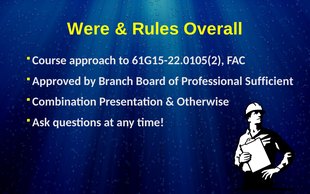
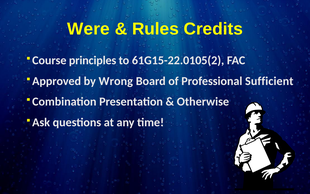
Overall: Overall -> Credits
approach: approach -> principles
Branch: Branch -> Wrong
